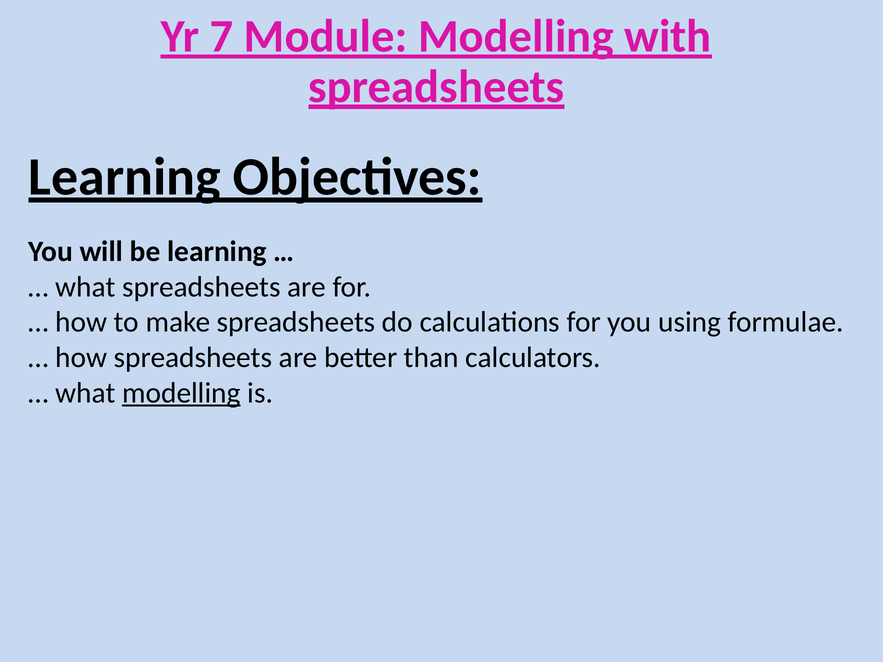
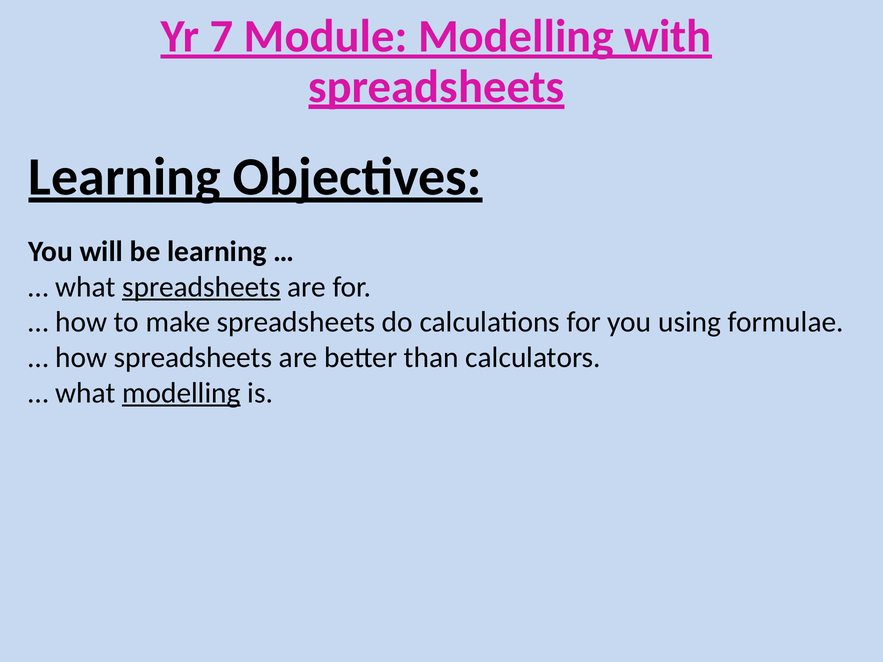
spreadsheets at (201, 287) underline: none -> present
